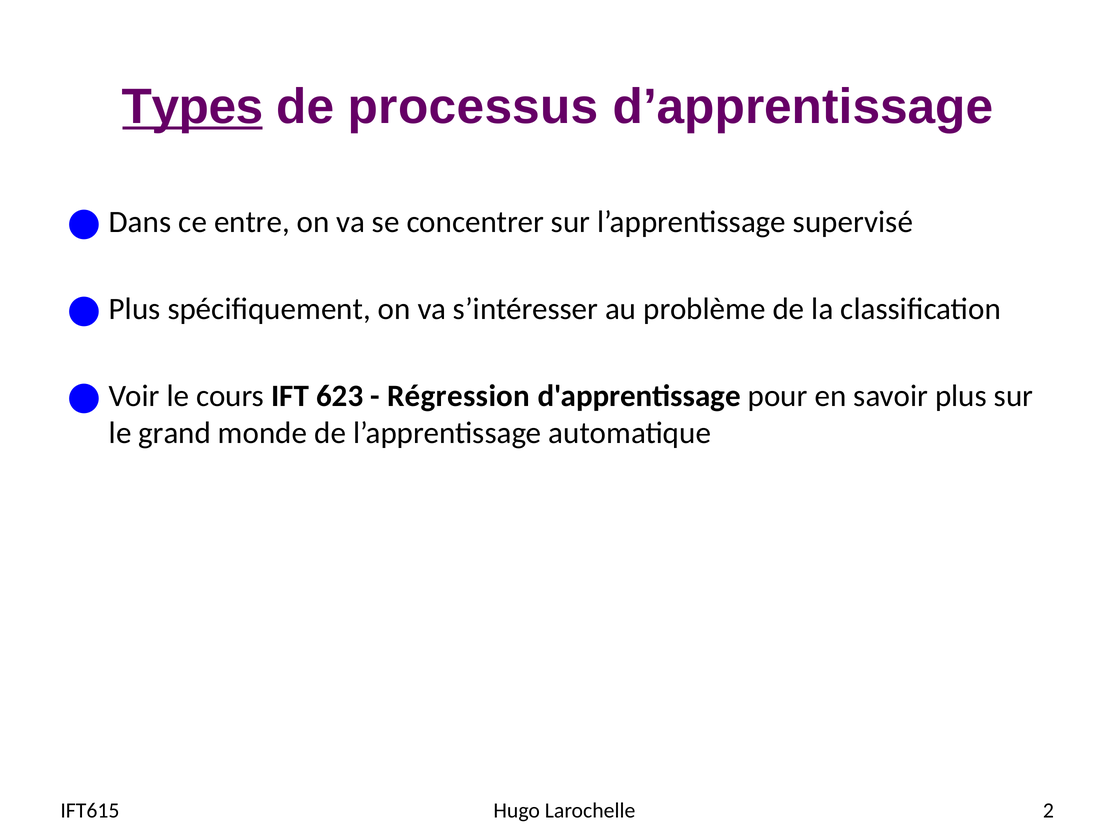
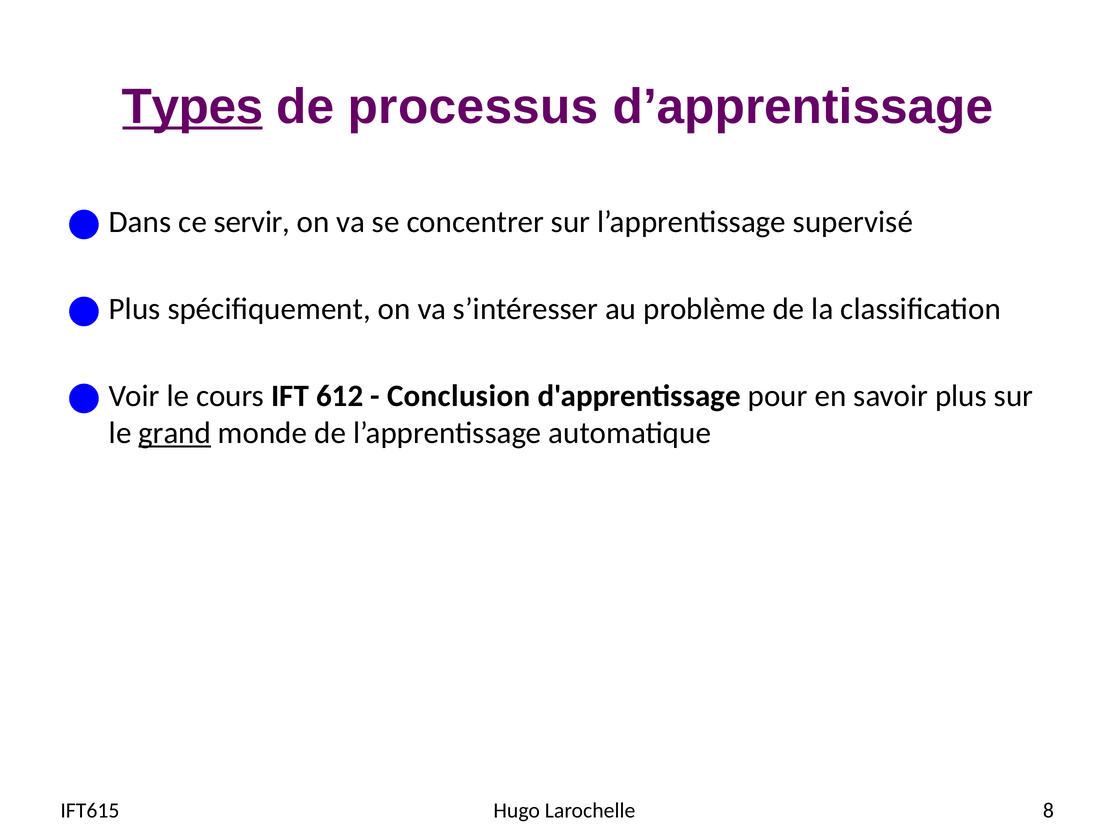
entre: entre -> servir
623: 623 -> 612
Régression: Régression -> Conclusion
grand underline: none -> present
2: 2 -> 8
